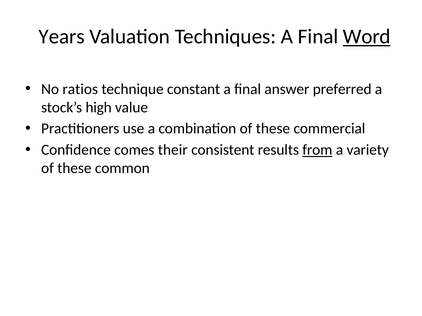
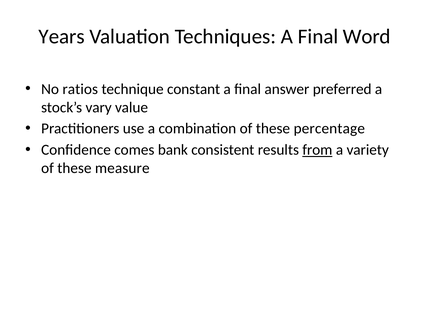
Word underline: present -> none
high: high -> vary
commercial: commercial -> percentage
their: their -> bank
common: common -> measure
